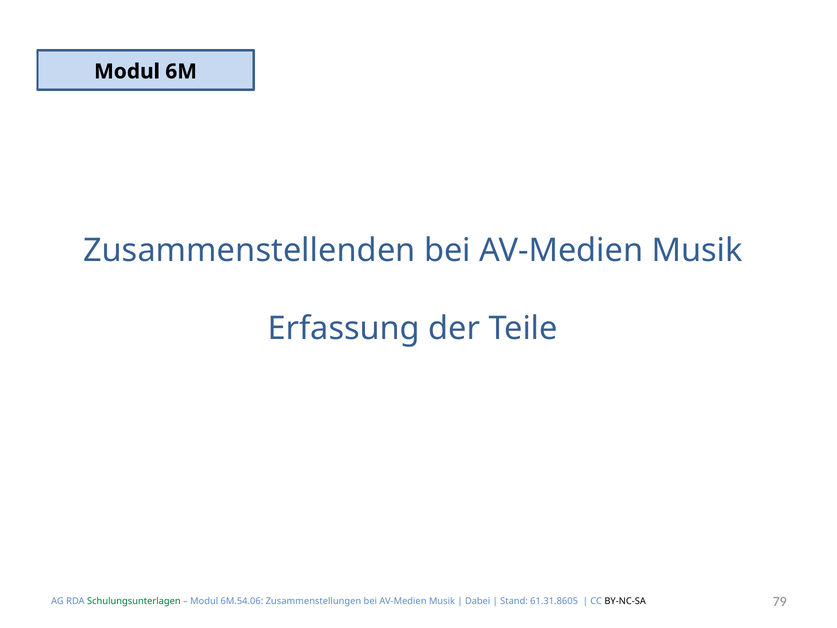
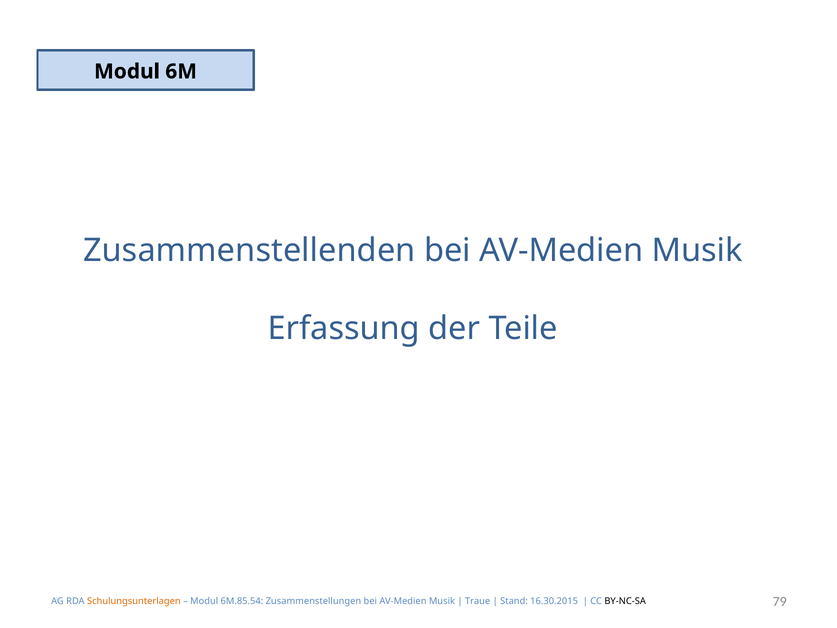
Schulungsunterlagen colour: green -> orange
6M.54.06: 6M.54.06 -> 6M.85.54
Dabei: Dabei -> Traue
61.31.8605: 61.31.8605 -> 16.30.2015
